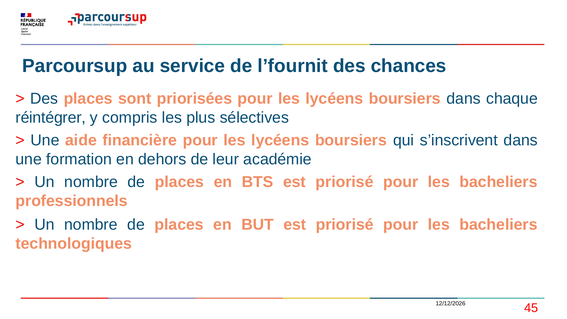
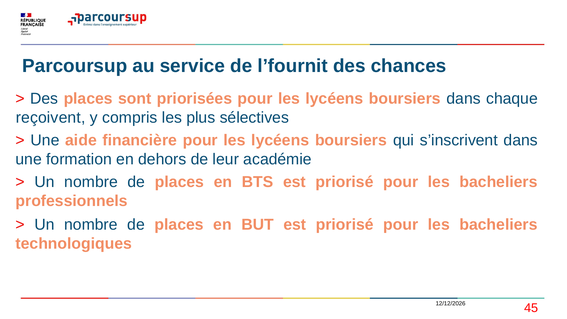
réintégrer: réintégrer -> reçoivent
